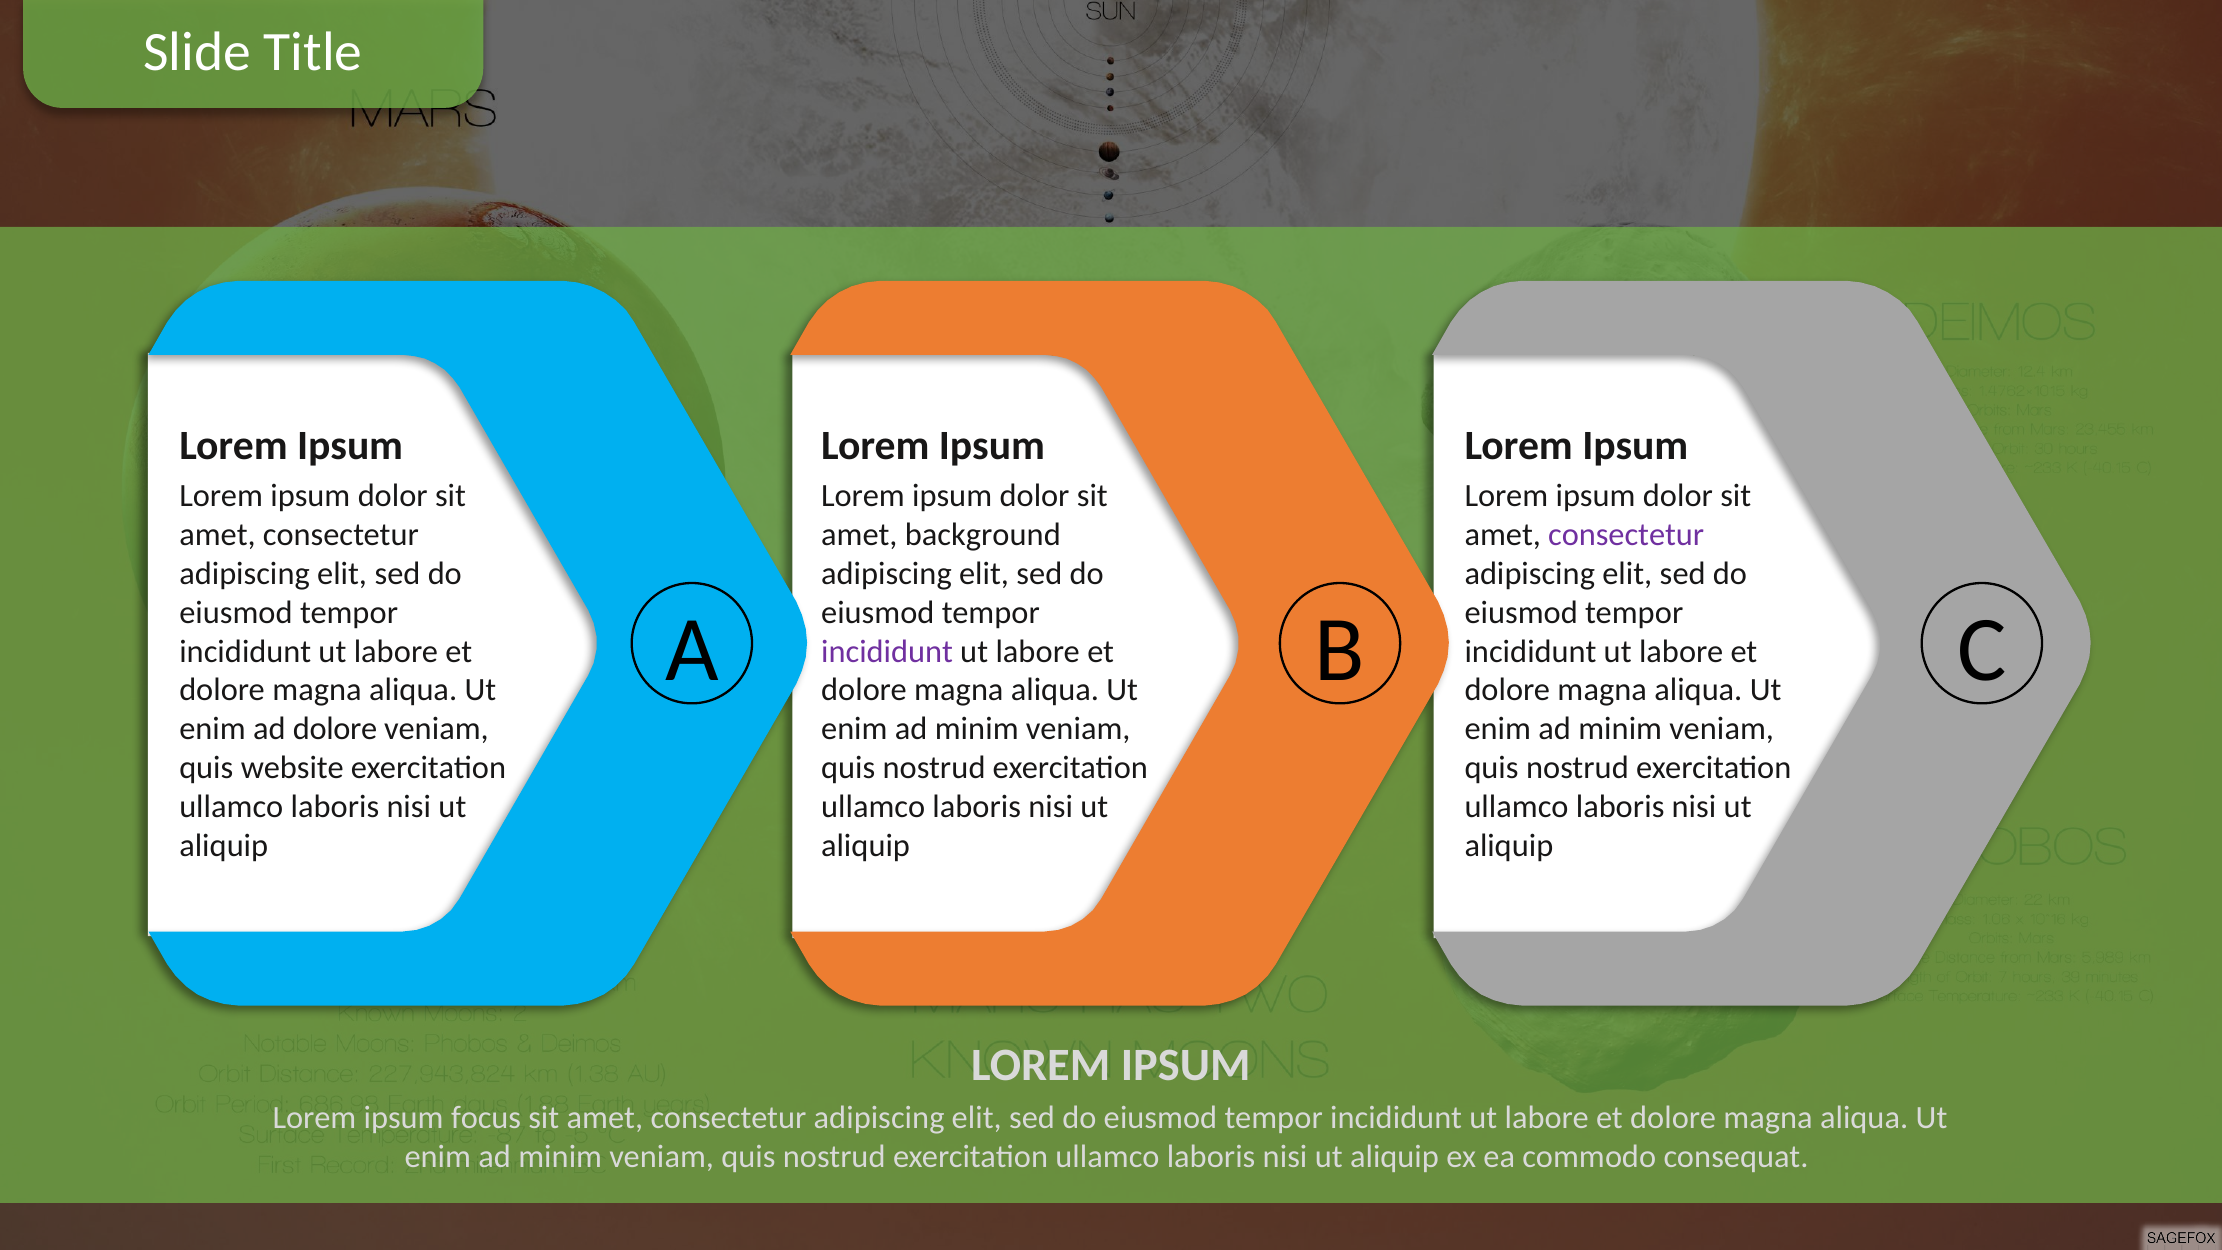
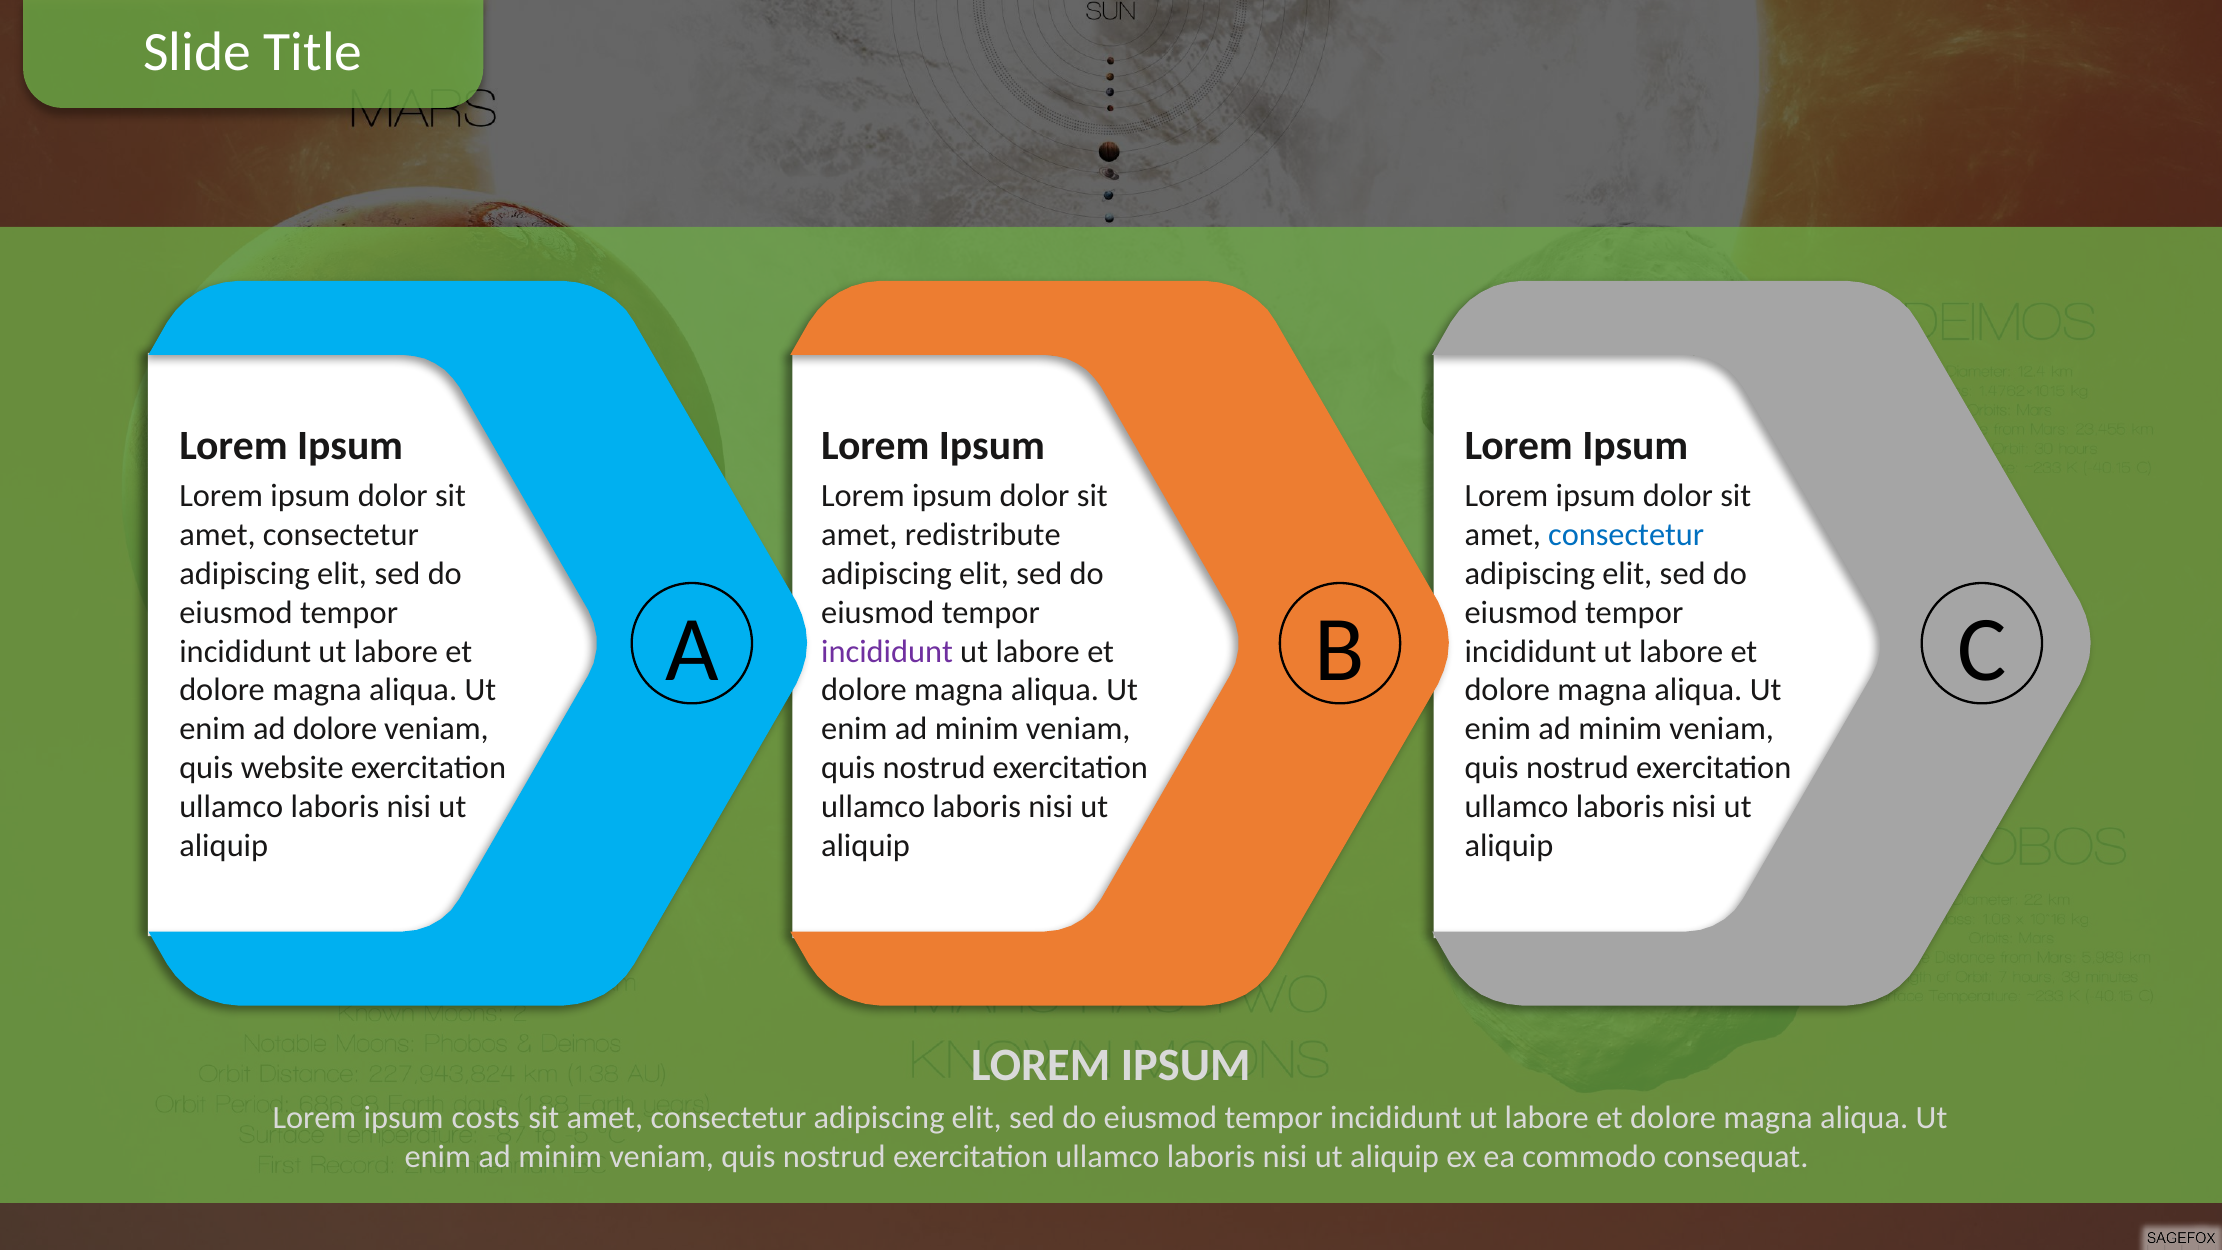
background: background -> redistribute
consectetur at (1626, 535) colour: purple -> blue
focus: focus -> costs
